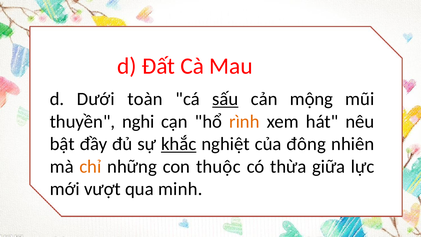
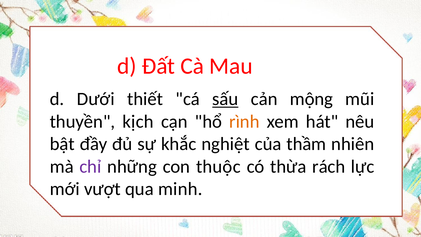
toàn: toàn -> thiết
nghi: nghi -> kịch
khắc underline: present -> none
đông: đông -> thầm
chỉ colour: orange -> purple
giữa: giữa -> rách
